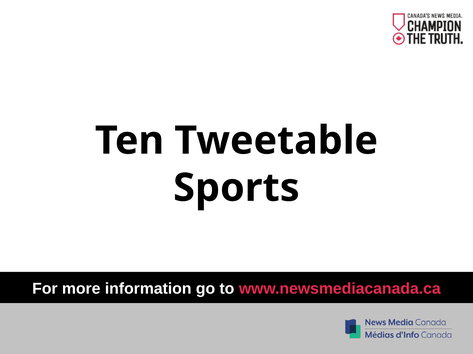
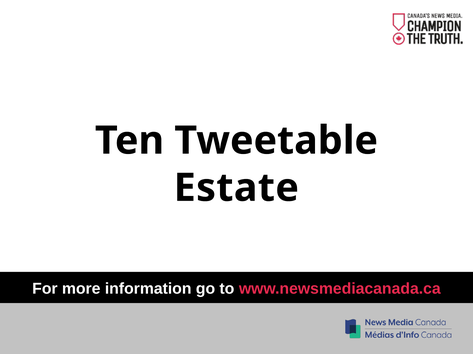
Sports: Sports -> Estate
